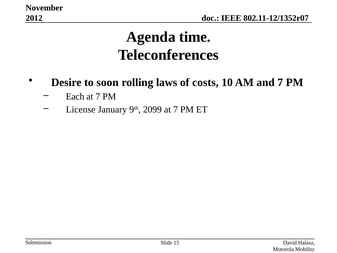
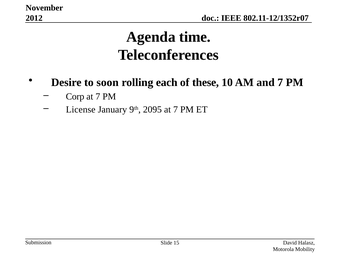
laws: laws -> each
costs: costs -> these
Each: Each -> Corp
2099: 2099 -> 2095
